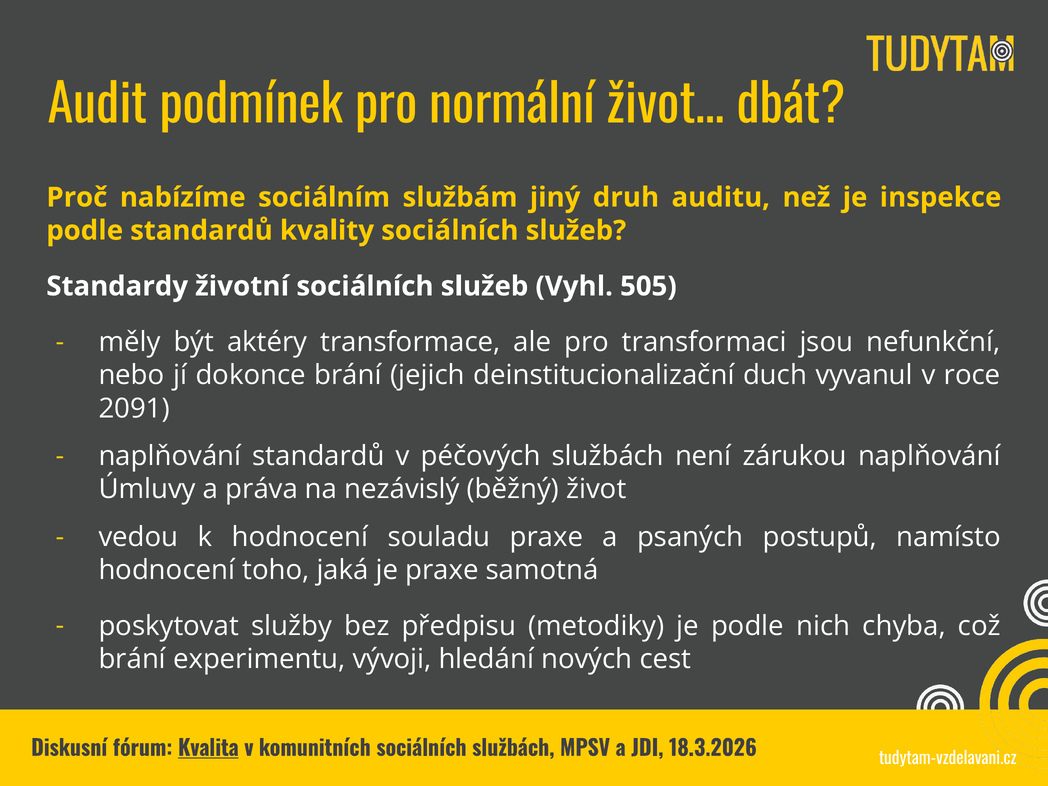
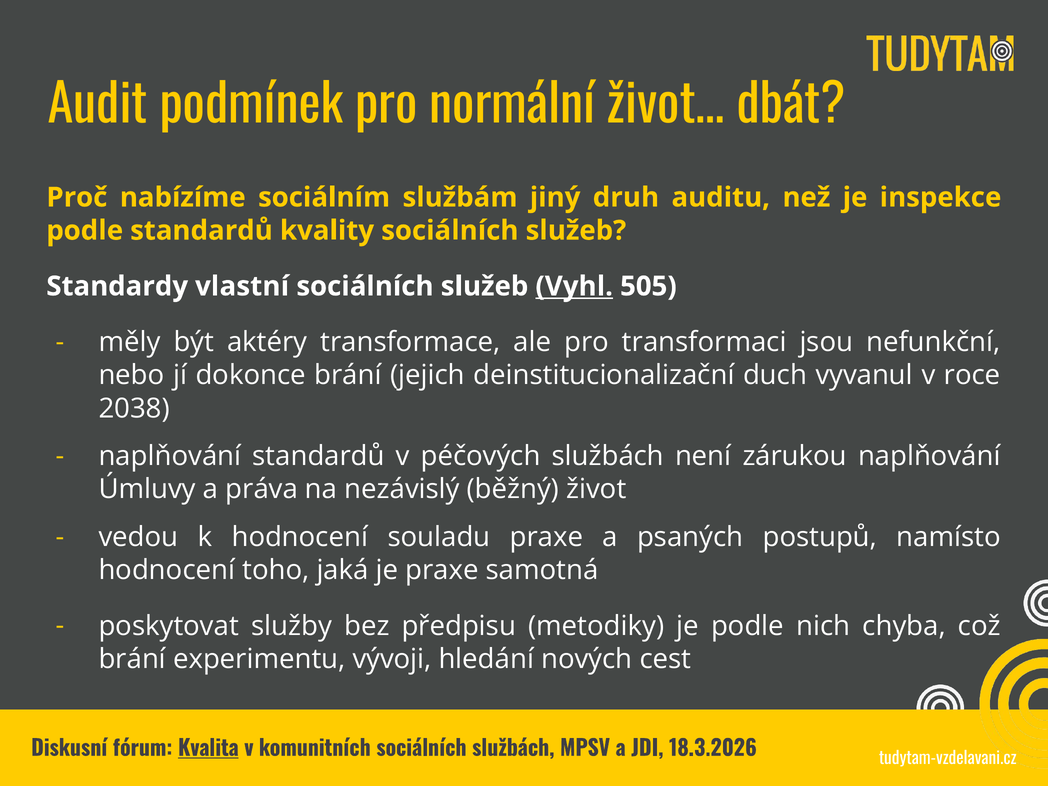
životní: životní -> vlastní
Vyhl underline: none -> present
2091: 2091 -> 2038
